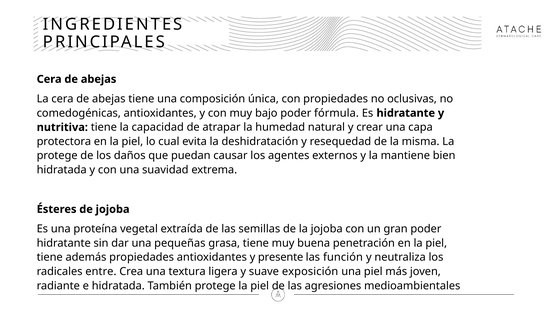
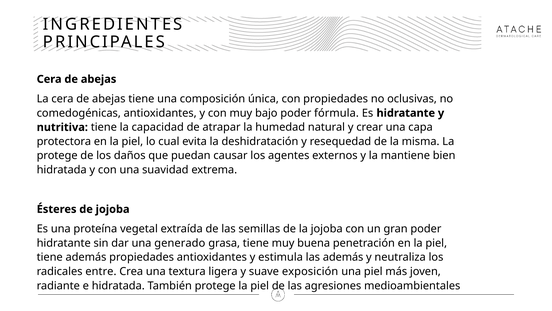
pequeñas: pequeñas -> generado
presente: presente -> estimula
las función: función -> además
